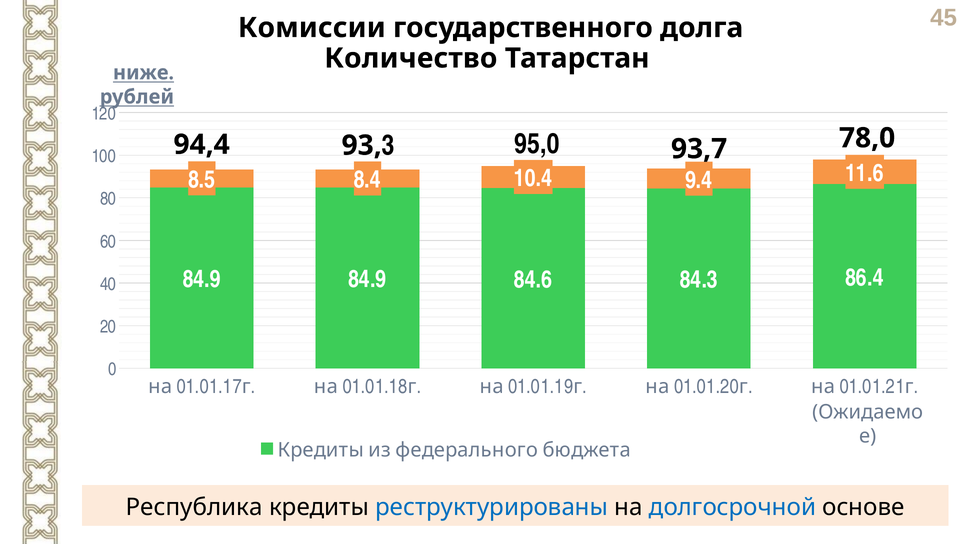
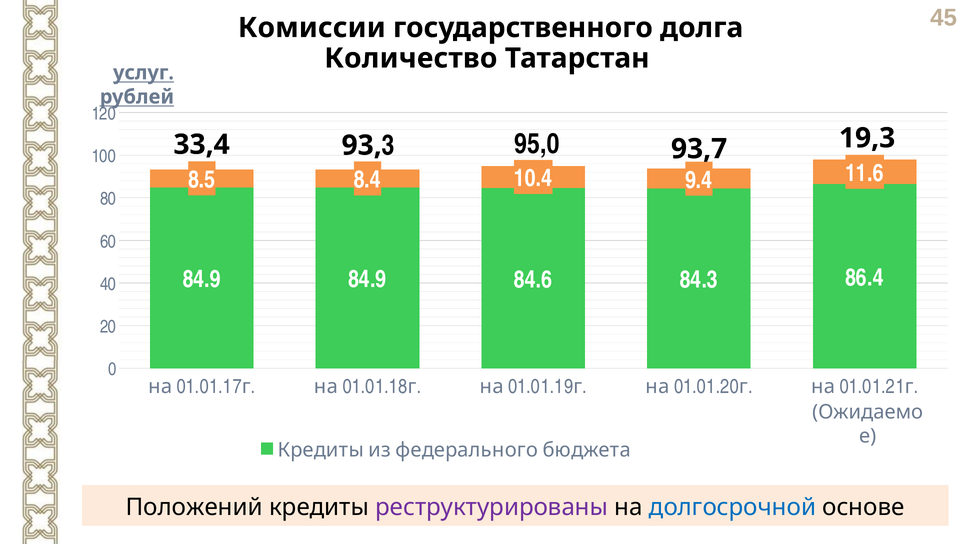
ниже: ниже -> услуг
78,0: 78,0 -> 19,3
94,4: 94,4 -> 33,4
Республика: Республика -> Положений
реструктурированы colour: blue -> purple
